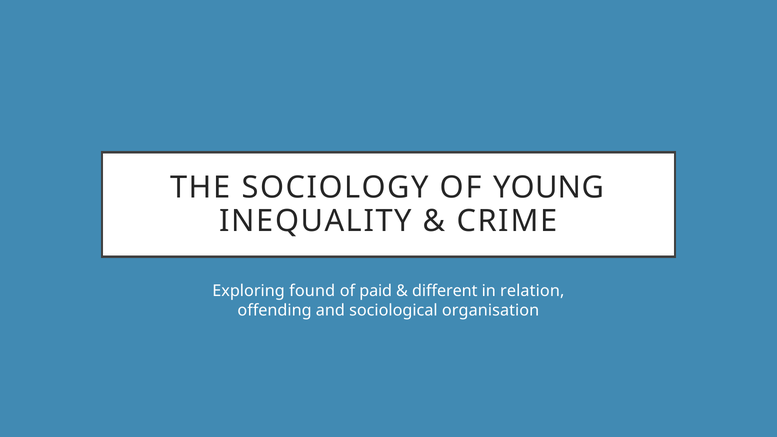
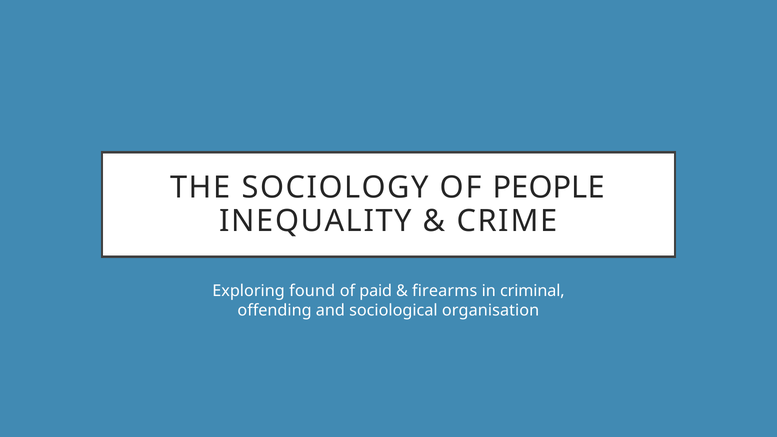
YOUNG: YOUNG -> PEOPLE
different: different -> firearms
relation: relation -> criminal
